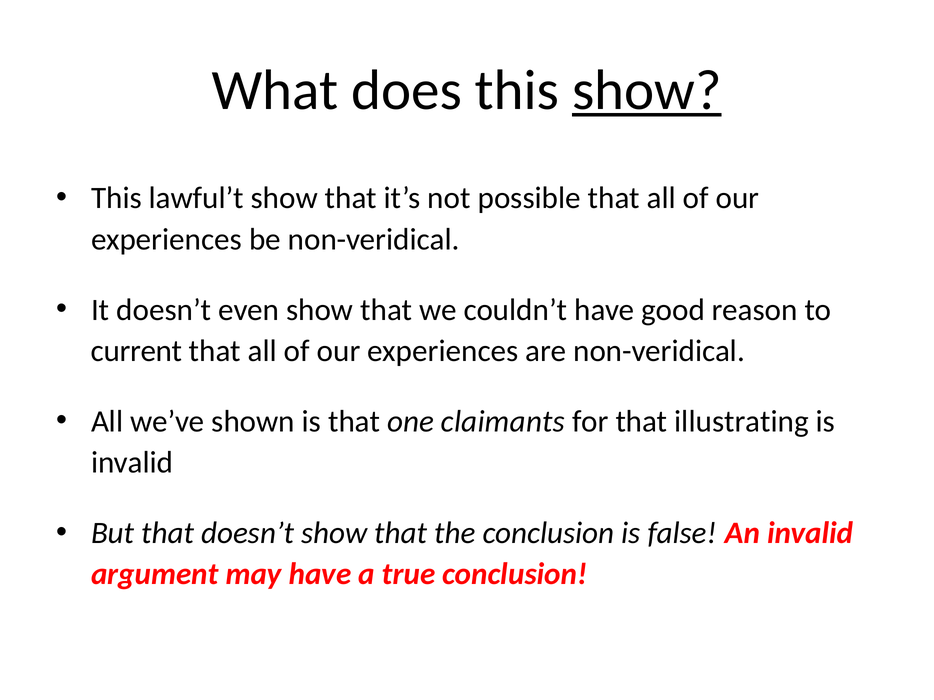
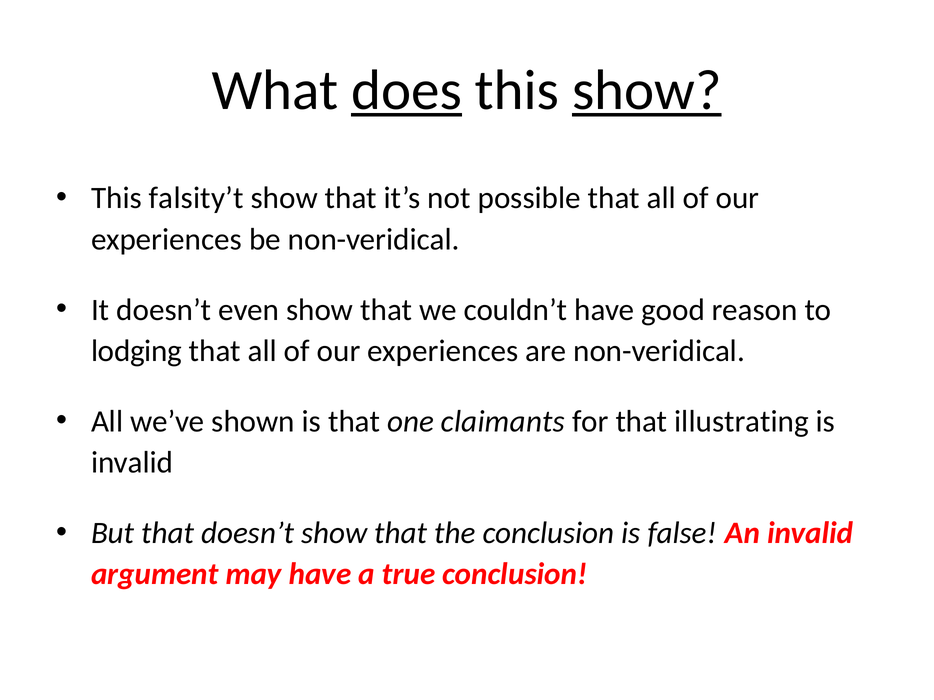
does underline: none -> present
lawful’t: lawful’t -> falsity’t
current: current -> lodging
